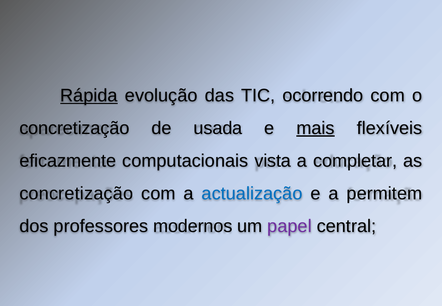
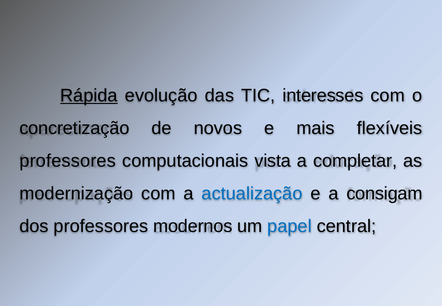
ocorrendo: ocorrendo -> interesses
usada: usada -> novos
mais underline: present -> none
eficazmente at (68, 161): eficazmente -> professores
concretização at (76, 194): concretização -> modernização
permitem: permitem -> consigam
papel colour: purple -> blue
